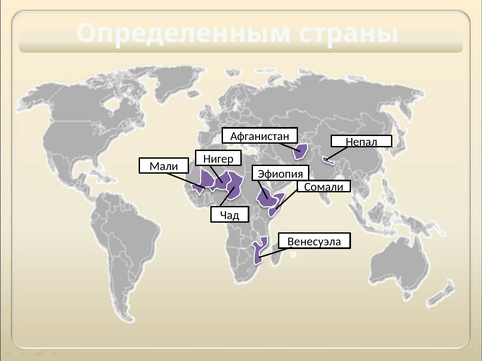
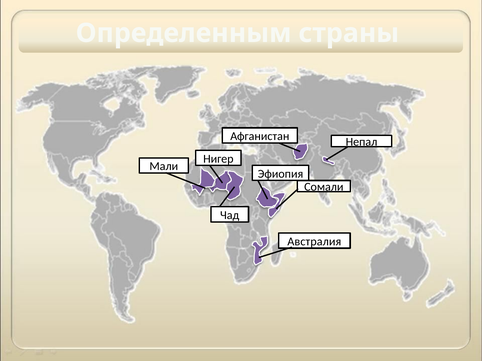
Венесуэла: Венесуэла -> Австралия
